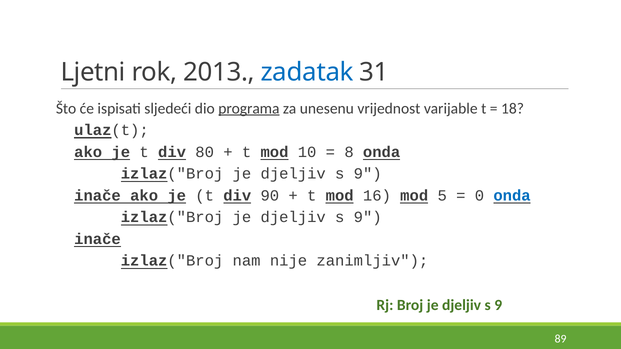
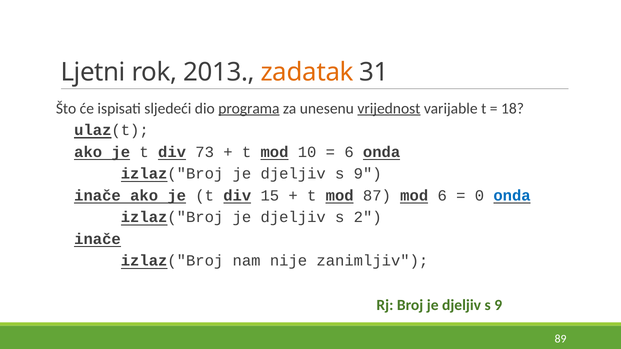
zadatak colour: blue -> orange
vrijednost underline: none -> present
80: 80 -> 73
8 at (349, 152): 8 -> 6
90: 90 -> 15
16: 16 -> 87
mod 5: 5 -> 6
9 at (368, 218): 9 -> 2
